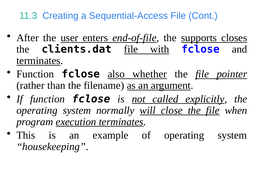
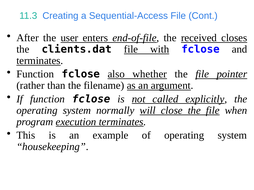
supports: supports -> received
